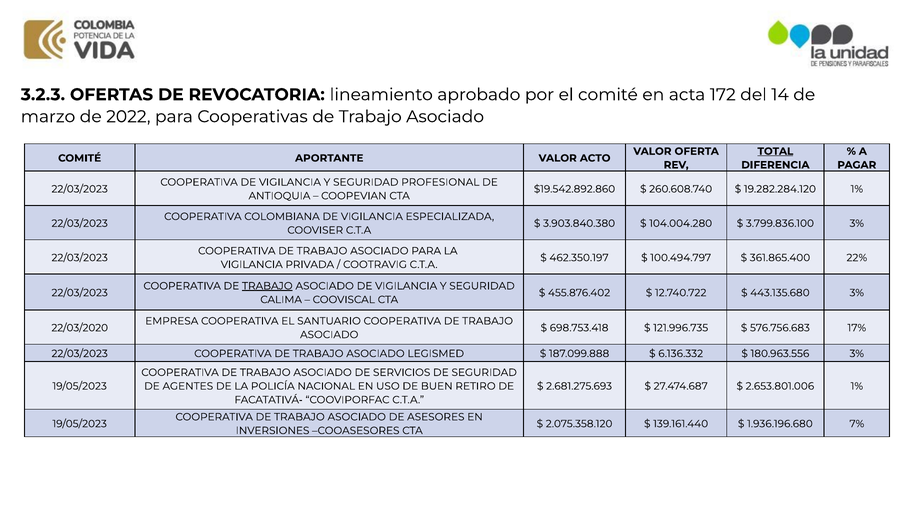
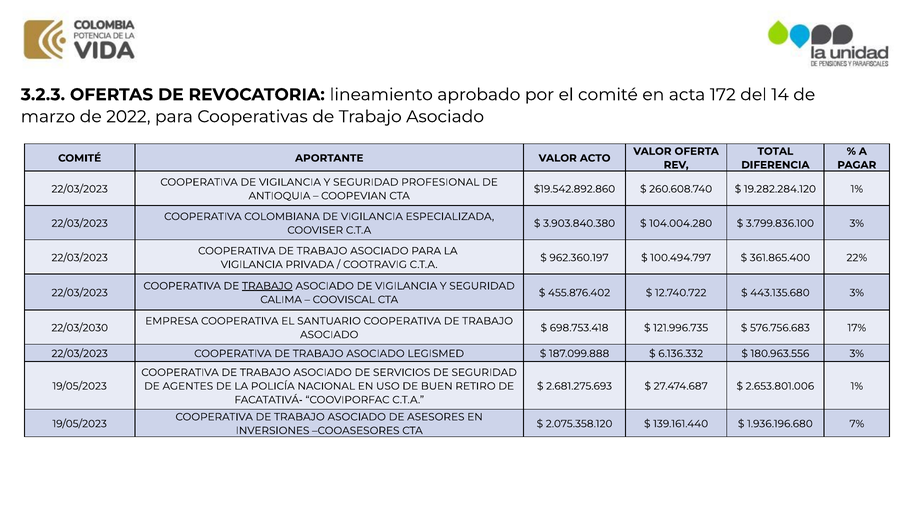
TOTAL underline: present -> none
462.350.197: 462.350.197 -> 962.360.197
22/03/2020: 22/03/2020 -> 22/03/2030
